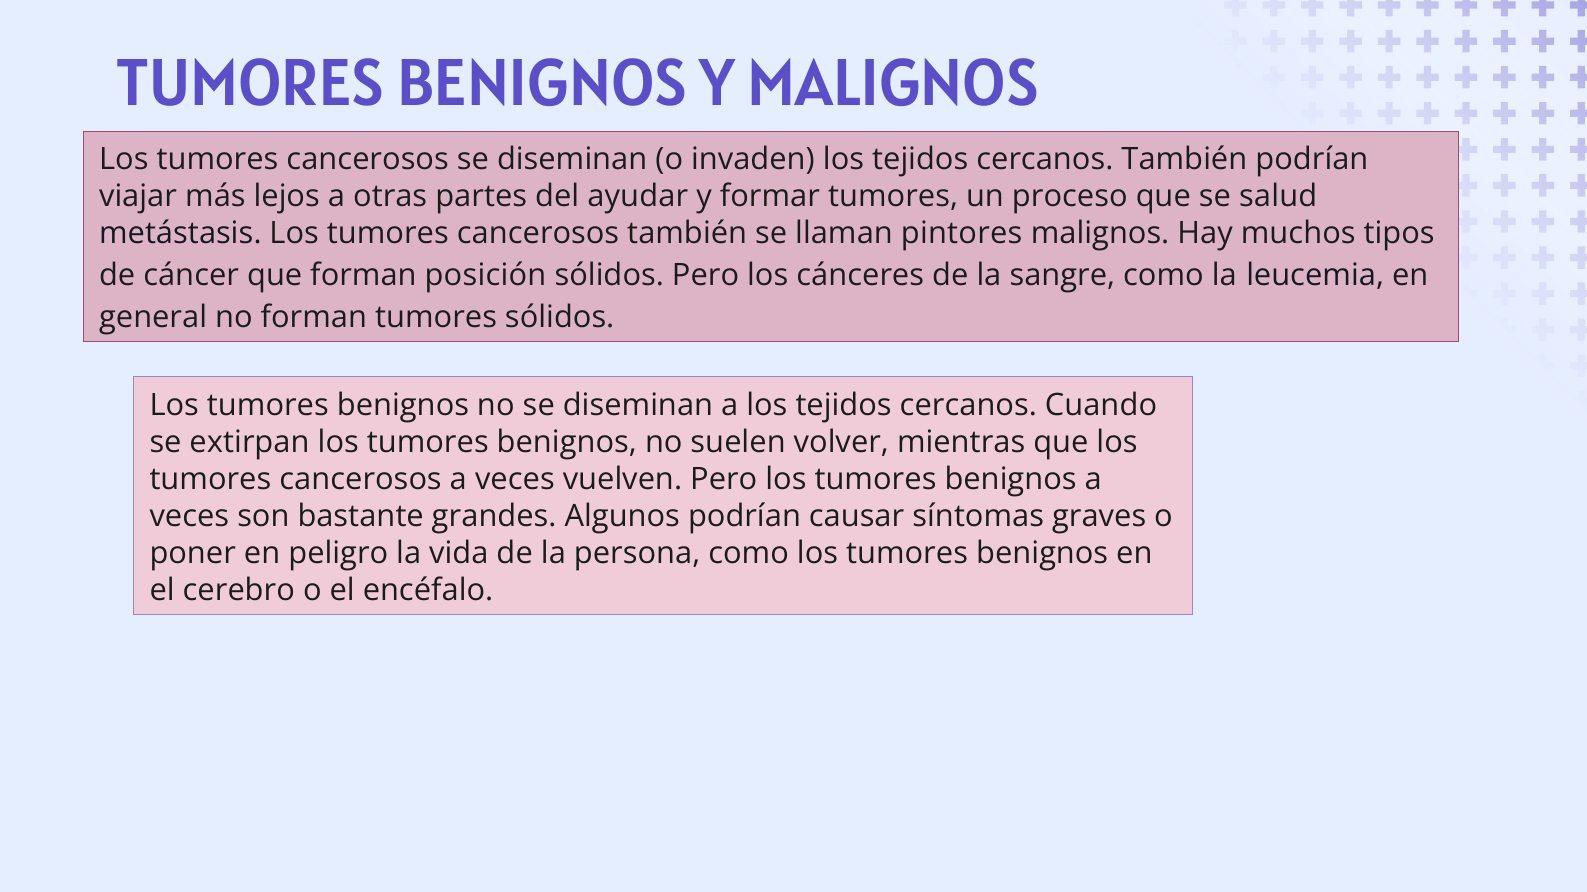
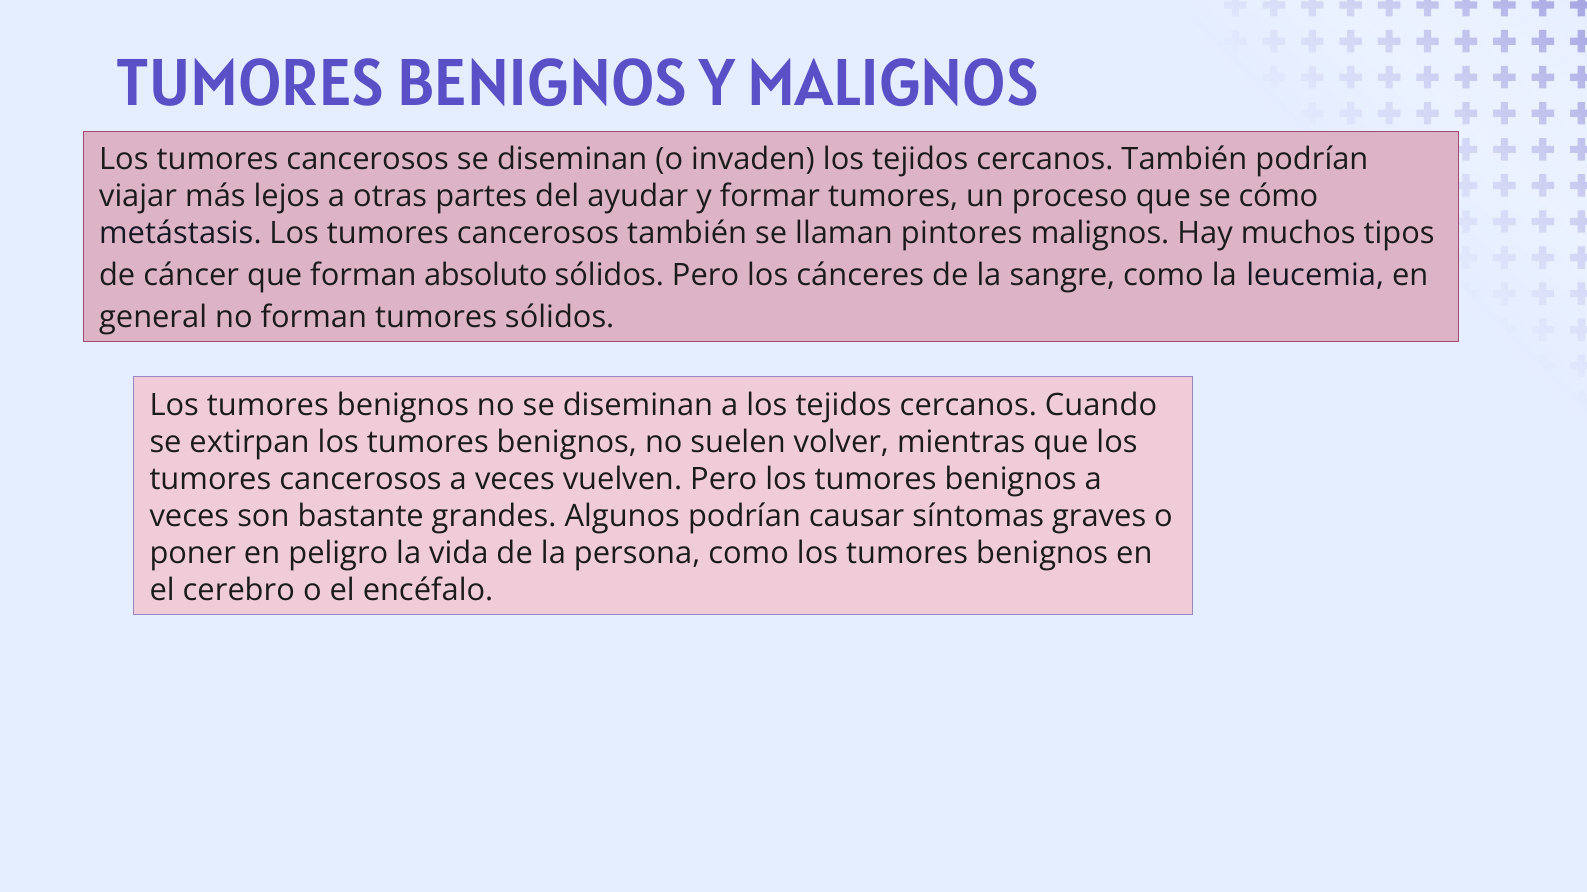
salud: salud -> cómo
posición: posición -> absoluto
